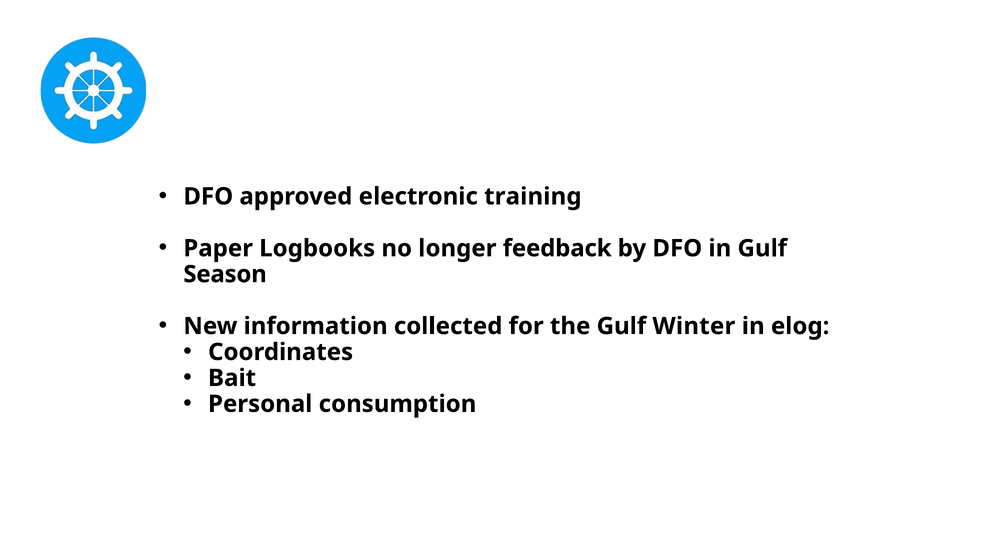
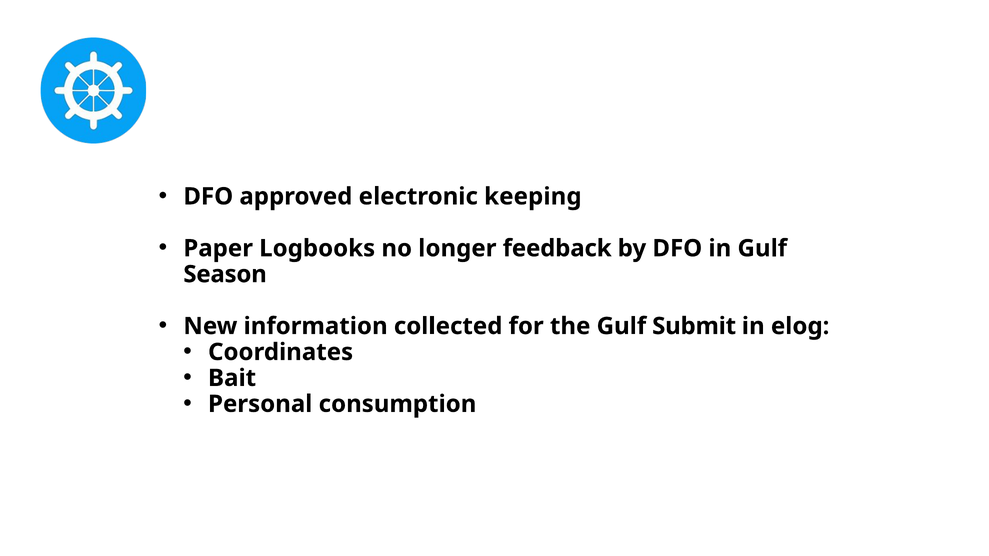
training: training -> keeping
Winter: Winter -> Submit
